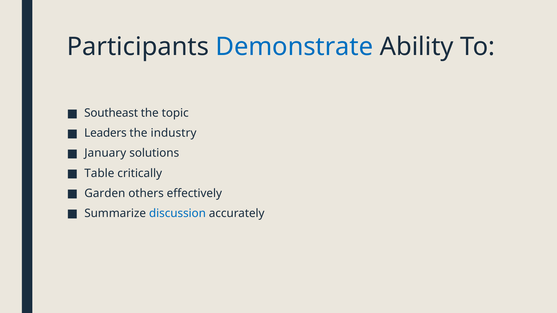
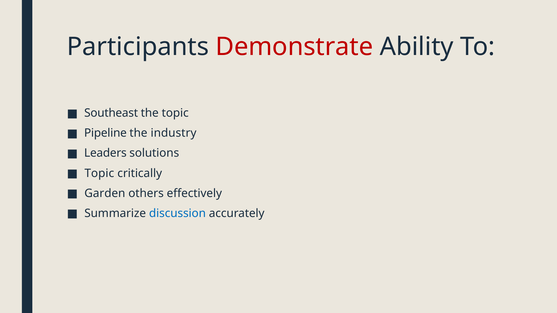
Demonstrate colour: blue -> red
Leaders: Leaders -> Pipeline
January: January -> Leaders
Table at (99, 173): Table -> Topic
